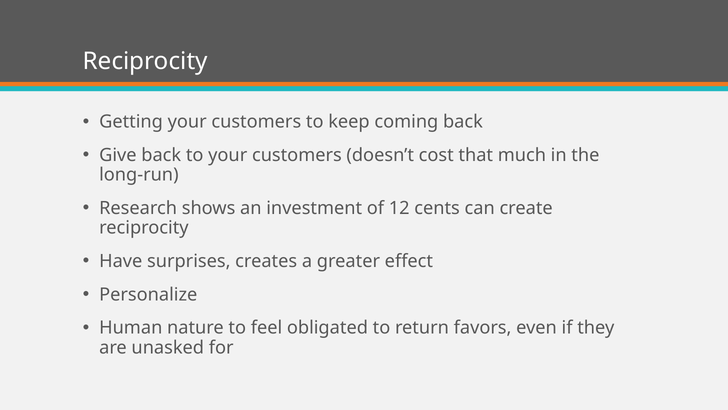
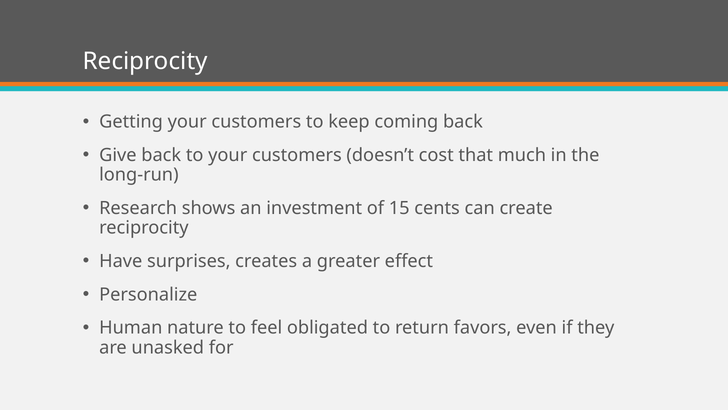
12: 12 -> 15
